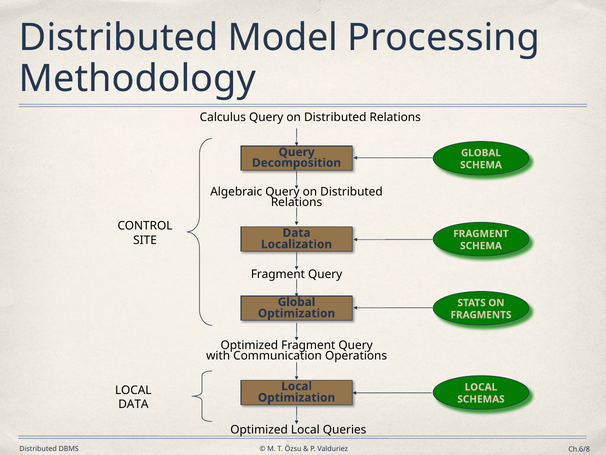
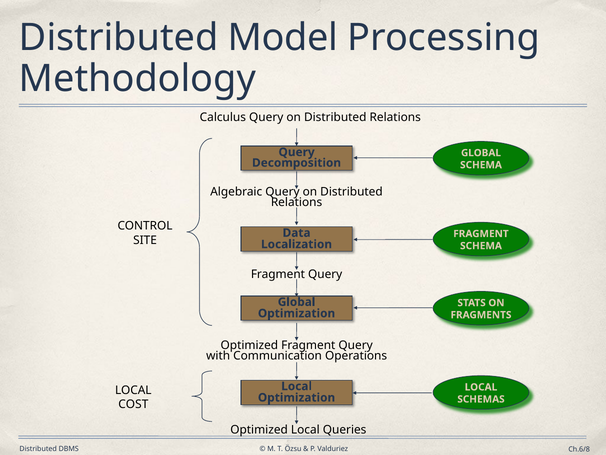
DATA at (133, 404): DATA -> COST
